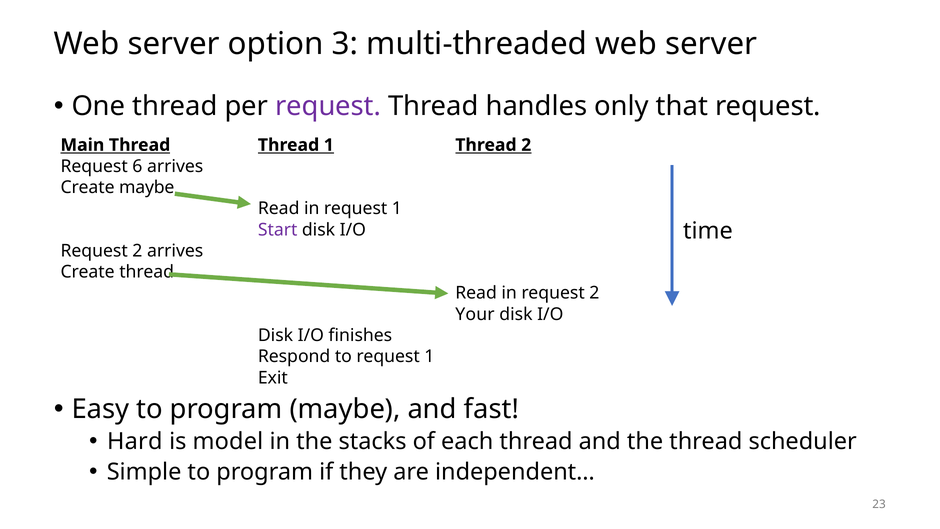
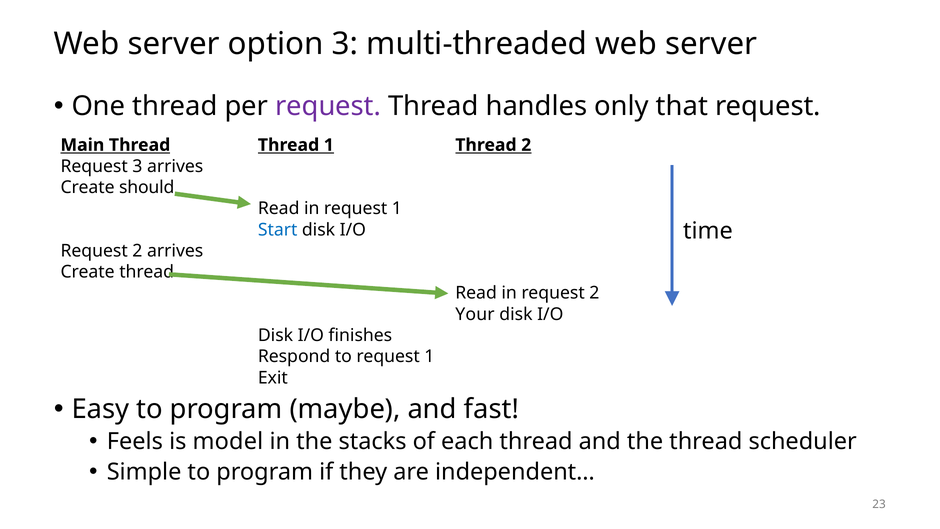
Request 6: 6 -> 3
Create maybe: maybe -> should
Start colour: purple -> blue
Hard: Hard -> Feels
